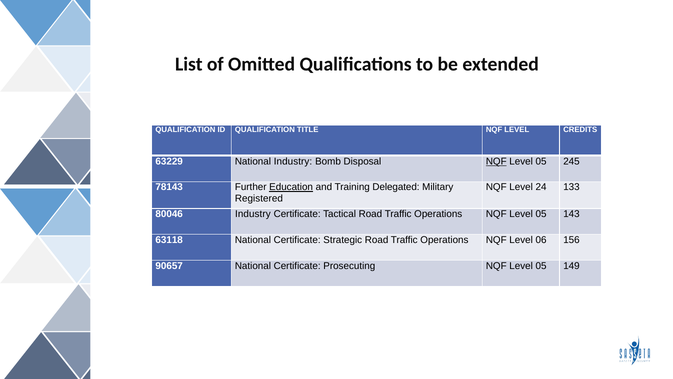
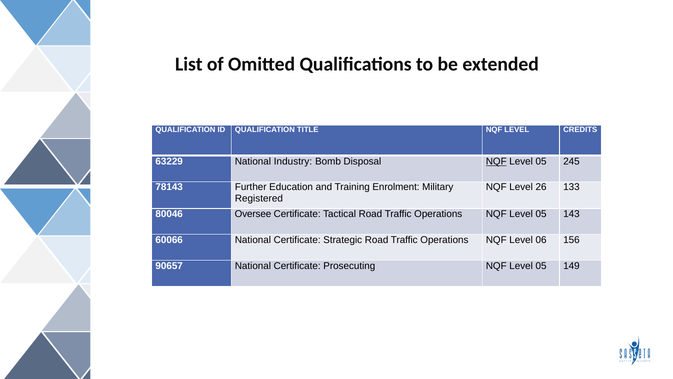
Education underline: present -> none
Delegated: Delegated -> Enrolment
24: 24 -> 26
80046 Industry: Industry -> Oversee
63118: 63118 -> 60066
